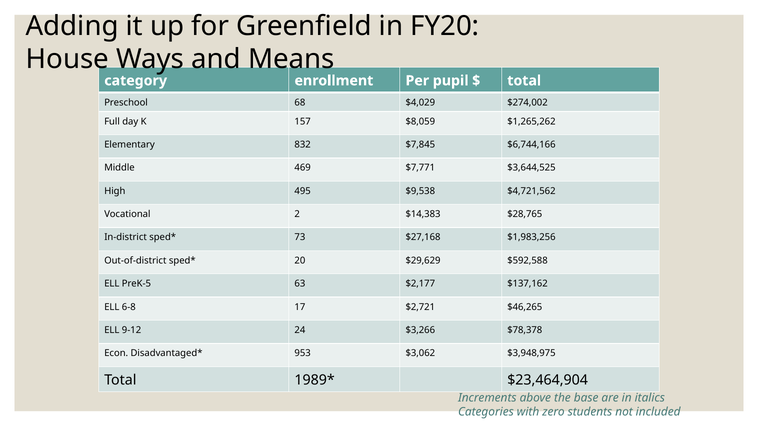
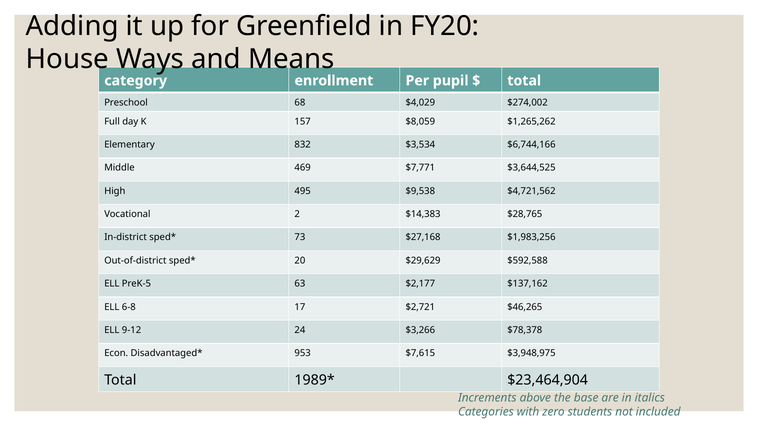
$7,845: $7,845 -> $3,534
$3,062: $3,062 -> $7,615
